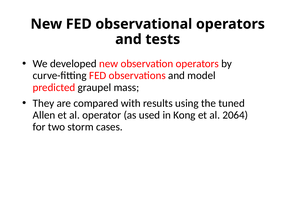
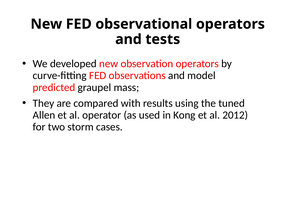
2064: 2064 -> 2012
